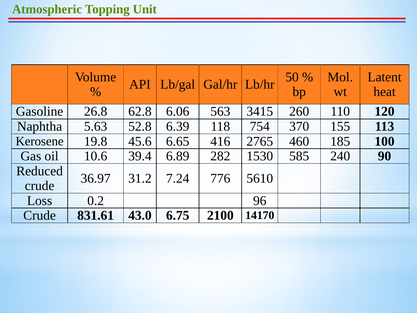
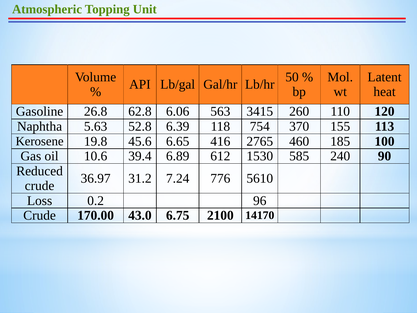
282: 282 -> 612
831.61: 831.61 -> 170.00
